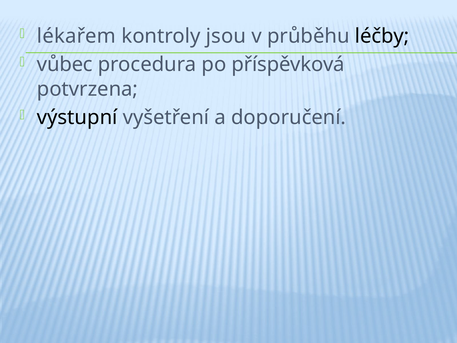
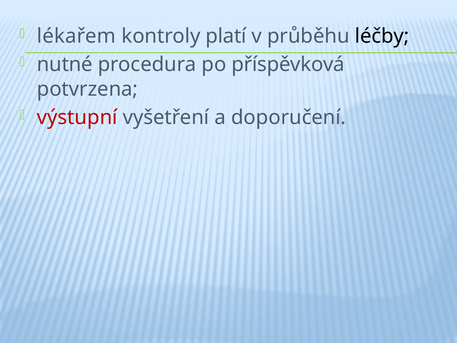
jsou: jsou -> platí
vůbec: vůbec -> nutné
výstupní colour: black -> red
